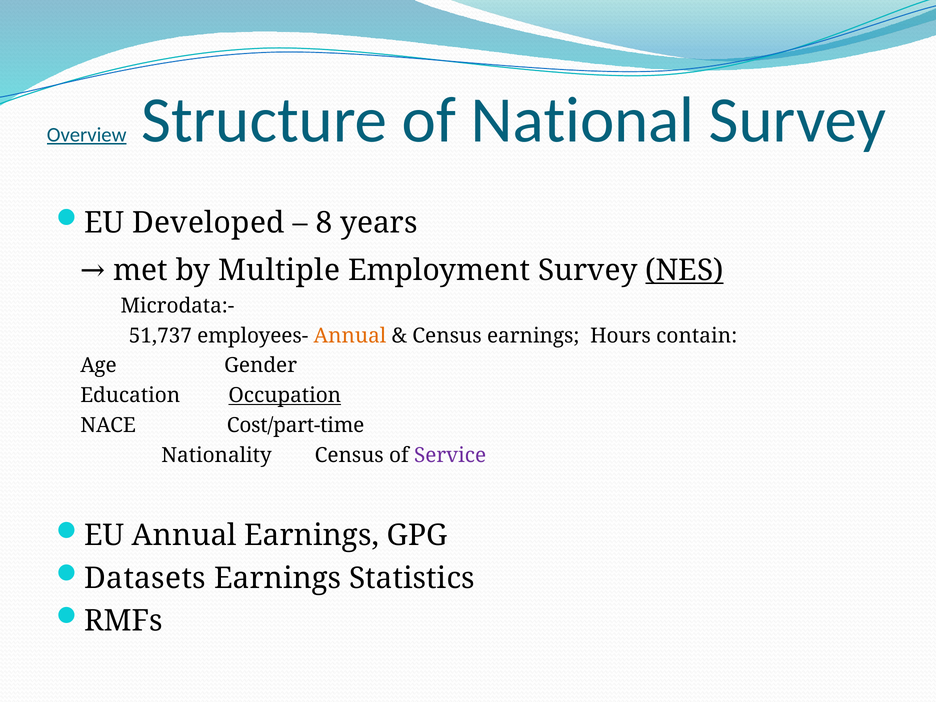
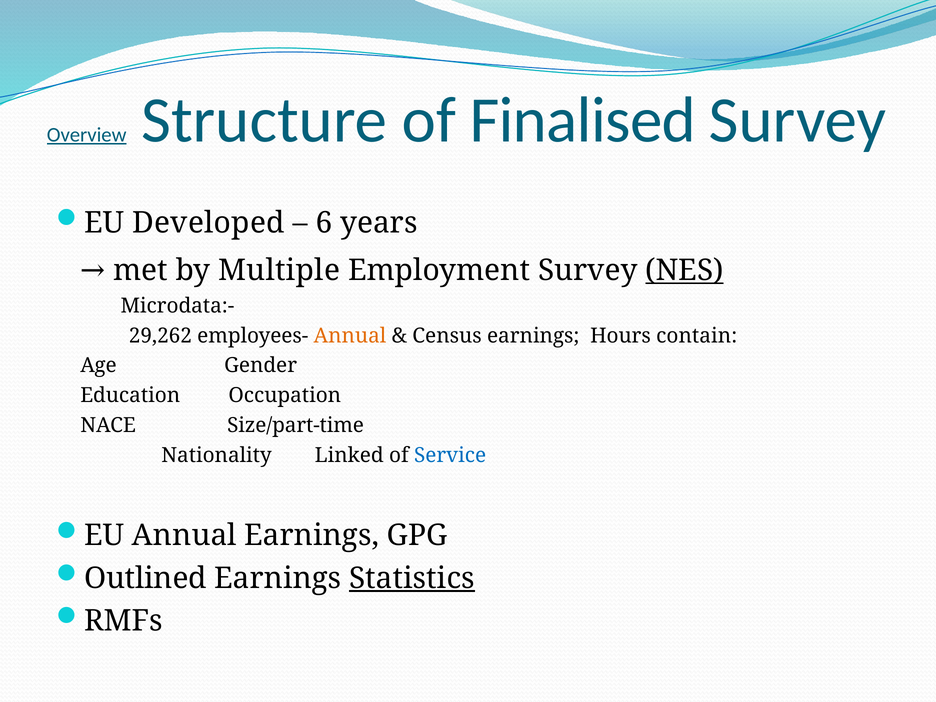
National: National -> Finalised
8: 8 -> 6
51,737: 51,737 -> 29,262
Occupation underline: present -> none
Cost/part-time: Cost/part-time -> Size/part-time
Nationality Census: Census -> Linked
Service colour: purple -> blue
Datasets: Datasets -> Outlined
Statistics underline: none -> present
